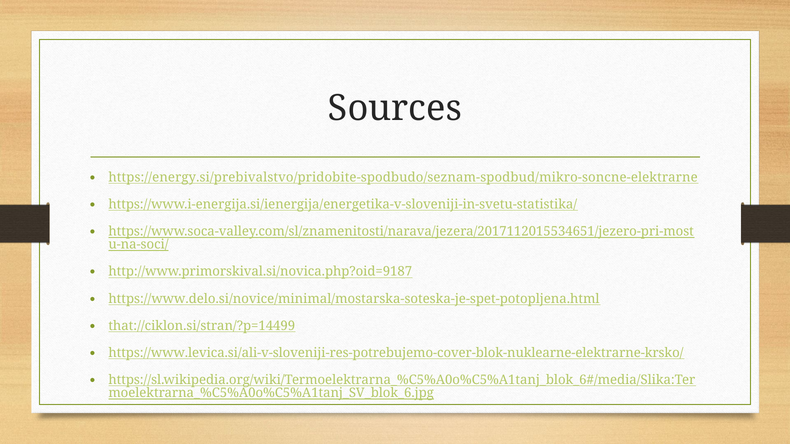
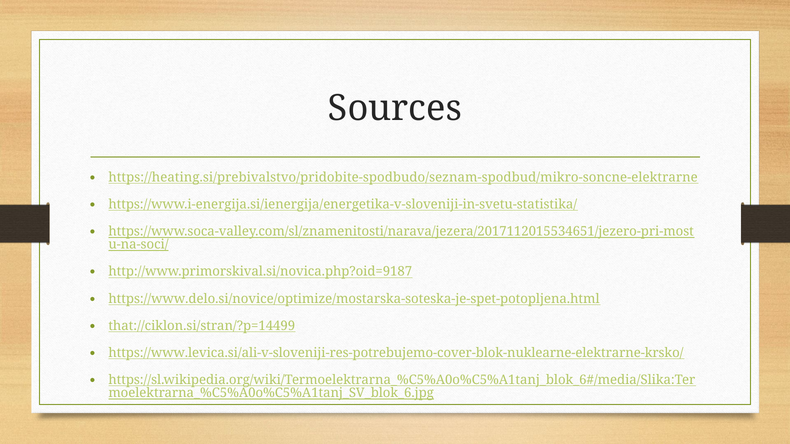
https://energy.si/prebivalstvo/pridobite-spodbudo/seznam-spodbud/mikro-soncne-elektrarne: https://energy.si/prebivalstvo/pridobite-spodbudo/seznam-spodbud/mikro-soncne-elektrarne -> https://heating.si/prebivalstvo/pridobite-spodbudo/seznam-spodbud/mikro-soncne-elektrarne
https://www.delo.si/novice/minimal/mostarska-soteska-je-spet-potopljena.html: https://www.delo.si/novice/minimal/mostarska-soteska-je-spet-potopljena.html -> https://www.delo.si/novice/optimize/mostarska-soteska-je-spet-potopljena.html
